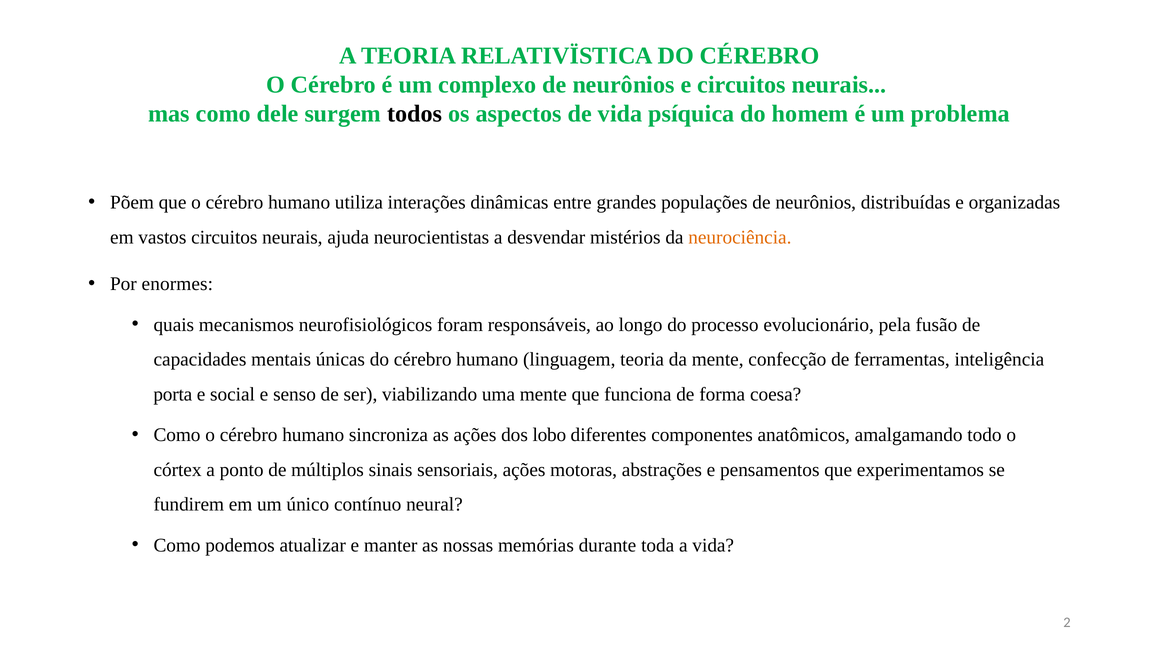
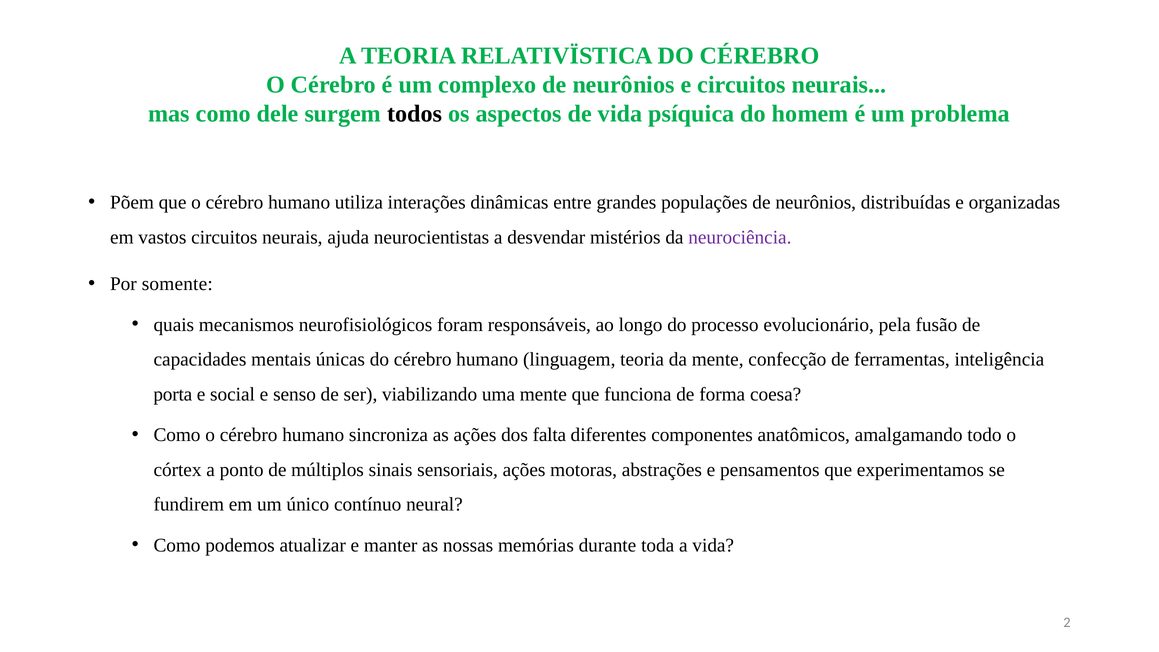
neurociência colour: orange -> purple
enormes: enormes -> somente
lobo: lobo -> falta
